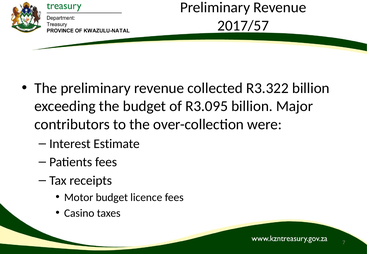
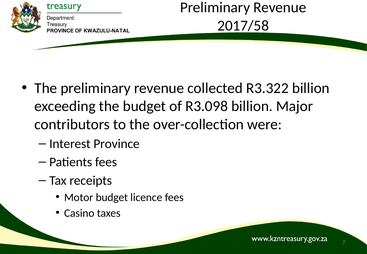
2017/57: 2017/57 -> 2017/58
R3.095: R3.095 -> R3.098
Estimate: Estimate -> Province
